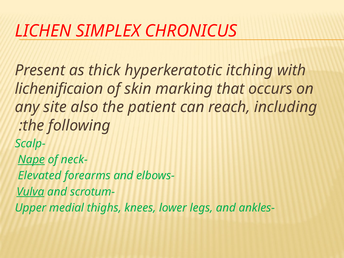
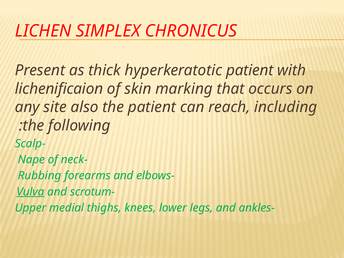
hyperkeratotic itching: itching -> patient
Nape underline: present -> none
Elevated: Elevated -> Rubbing
